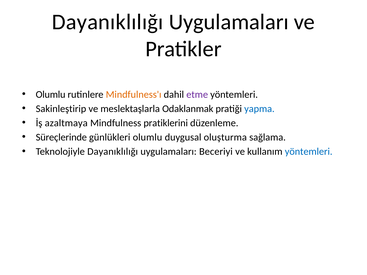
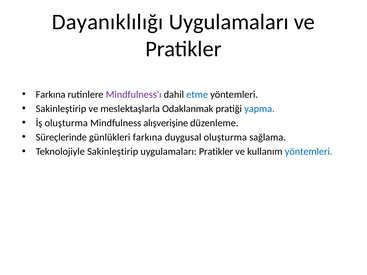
Olumlu at (51, 95): Olumlu -> Farkına
Mindfulness'ı colour: orange -> purple
etme colour: purple -> blue
İş azaltmaya: azaltmaya -> oluşturma
pratiklerini: pratiklerini -> alışverişine
günlükleri olumlu: olumlu -> farkına
Teknolojiyle Dayanıklılığı: Dayanıklılığı -> Sakinleştirip
uygulamaları Beceriyi: Beceriyi -> Pratikler
